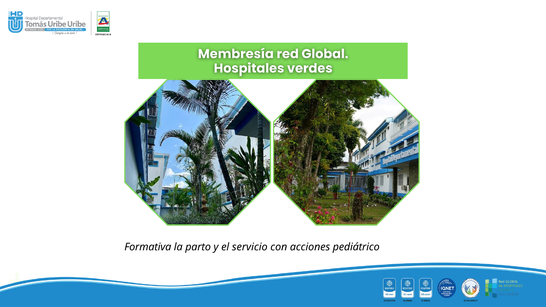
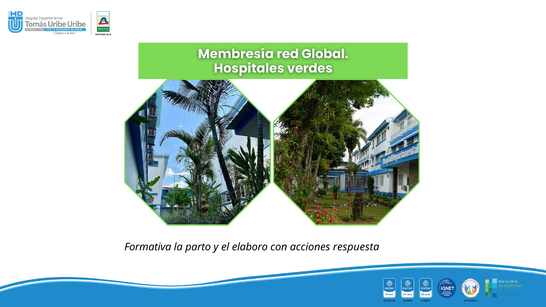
servicio: servicio -> elaboro
pediátrico: pediátrico -> respuesta
